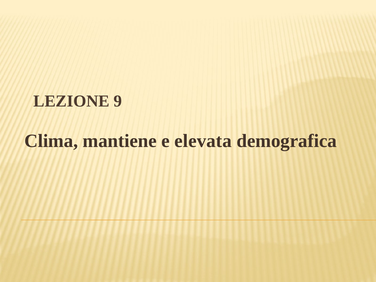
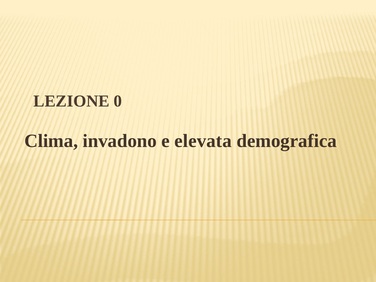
9: 9 -> 0
mantiene: mantiene -> invadono
